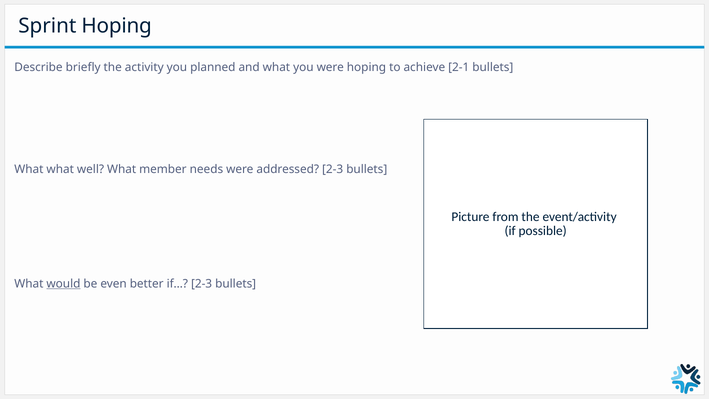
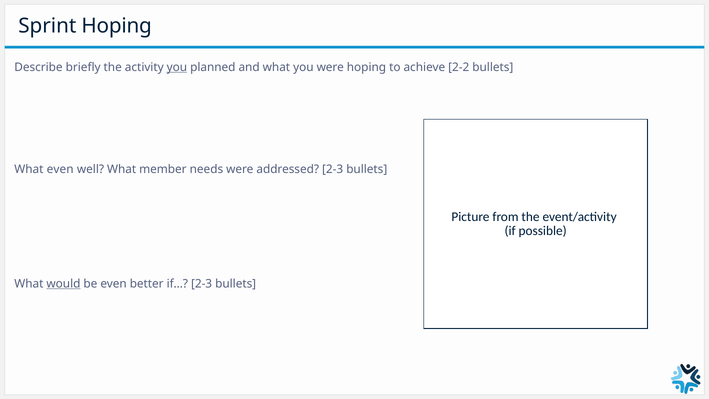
you at (177, 67) underline: none -> present
2-1: 2-1 -> 2-2
What what: what -> even
